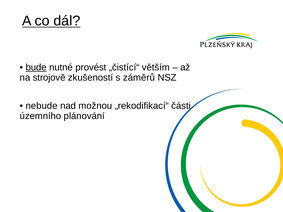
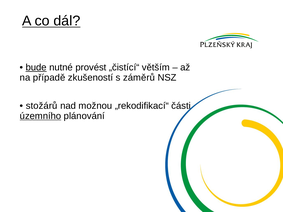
strojově: strojově -> případě
nebude: nebude -> stožárů
územního underline: none -> present
